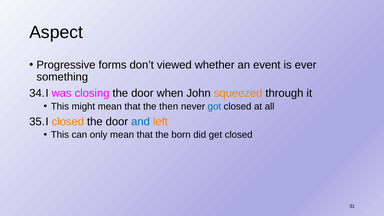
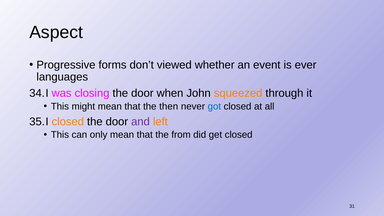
something: something -> languages
and colour: blue -> purple
born: born -> from
